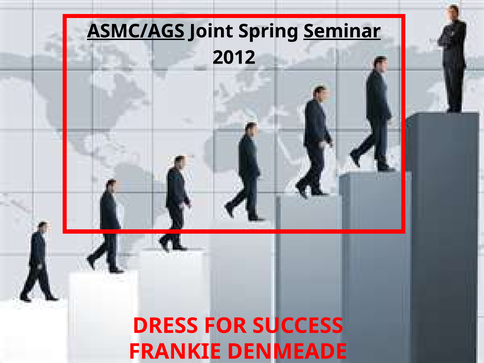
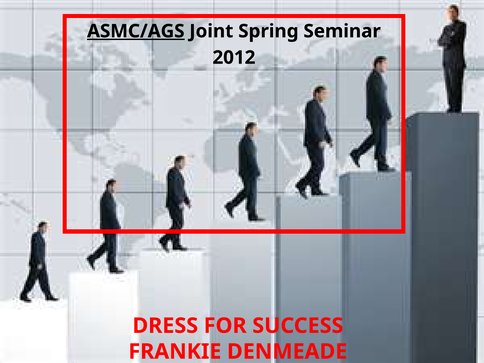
Seminar underline: present -> none
